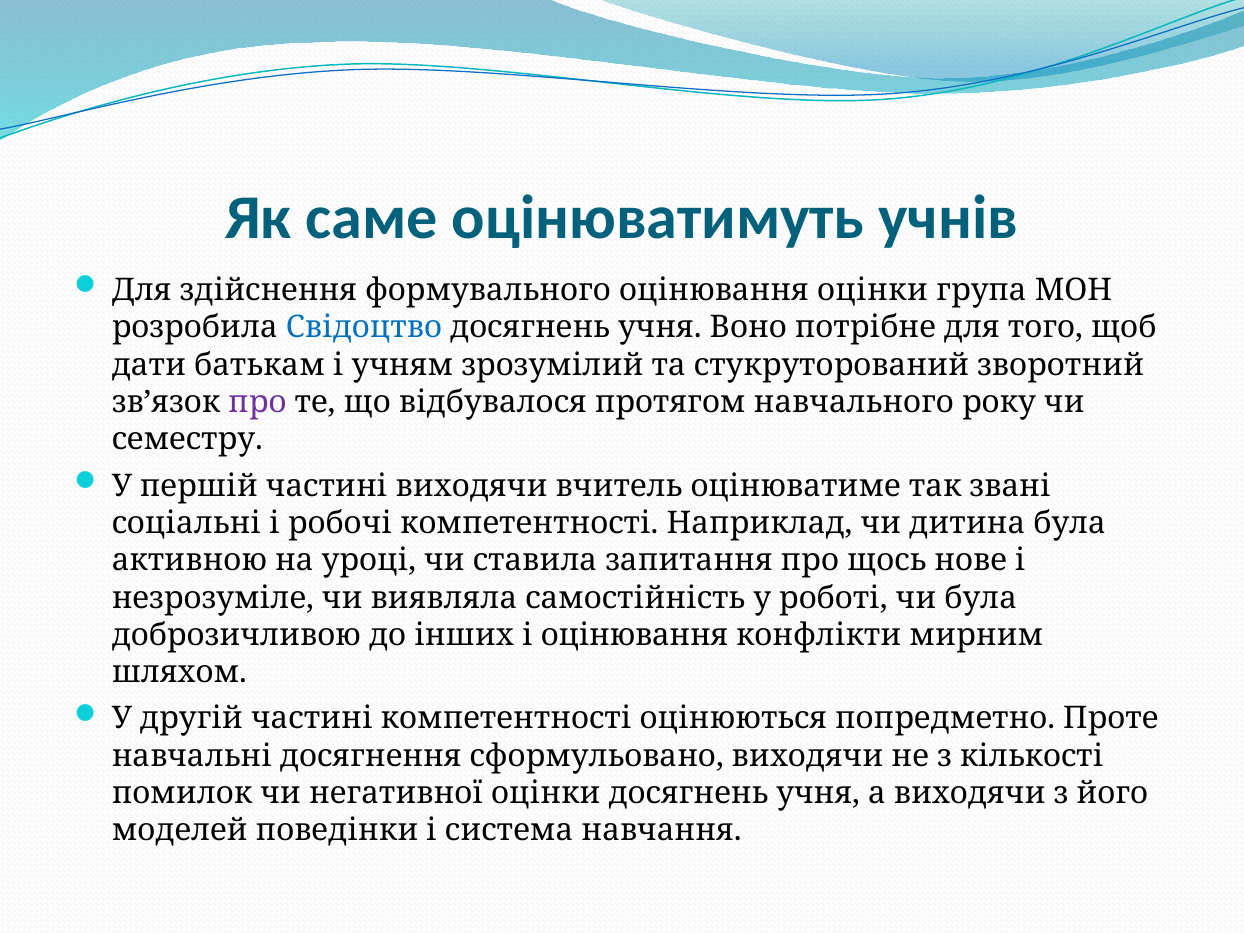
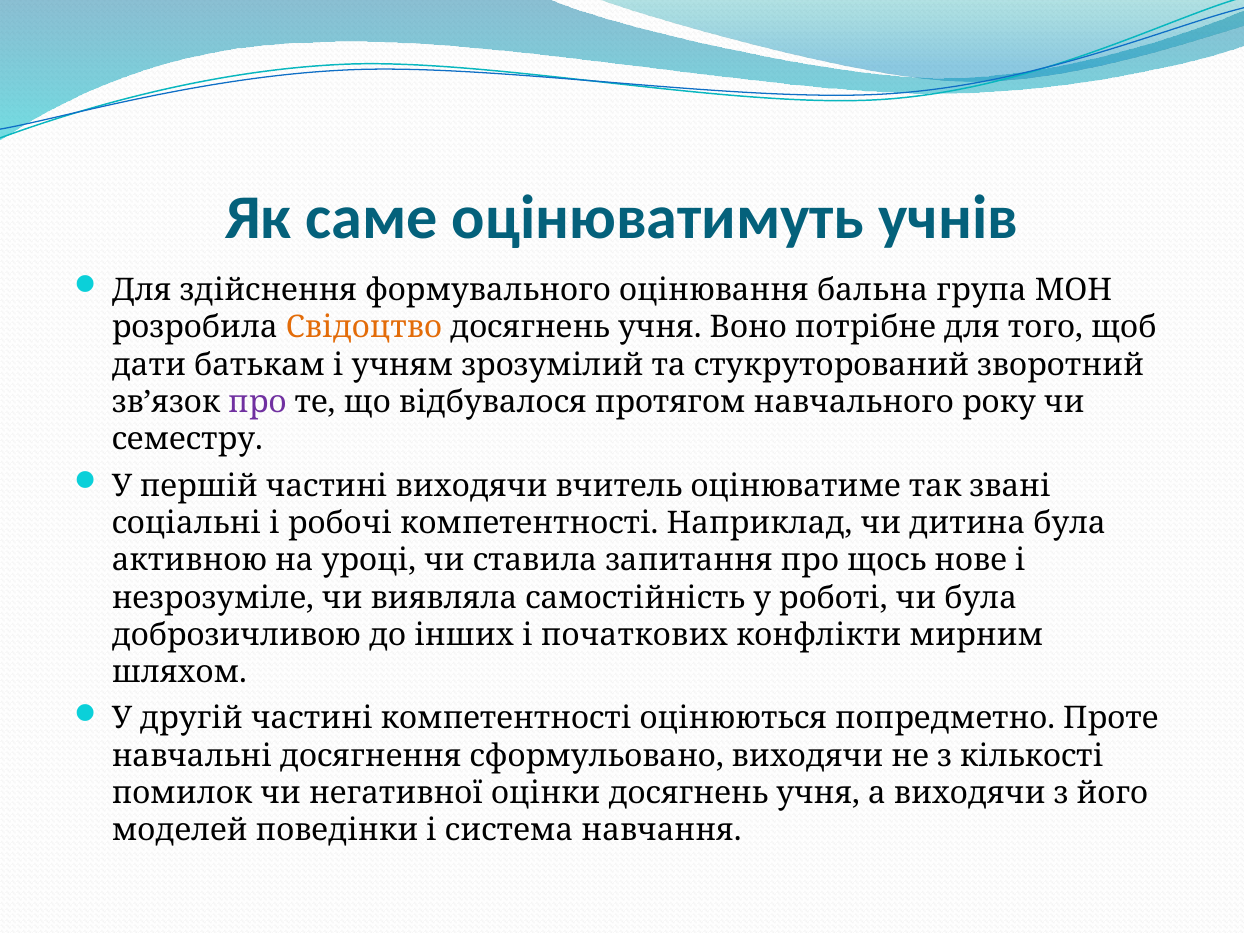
оцінювання оцінки: оцінки -> бальна
Свідоцтво colour: blue -> orange
і оцінювання: оцінювання -> початкових
